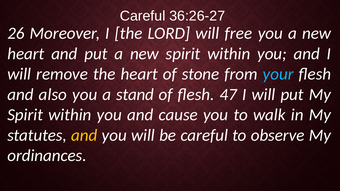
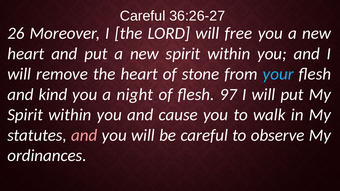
also: also -> kind
stand: stand -> night
47: 47 -> 97
and at (84, 135) colour: yellow -> pink
